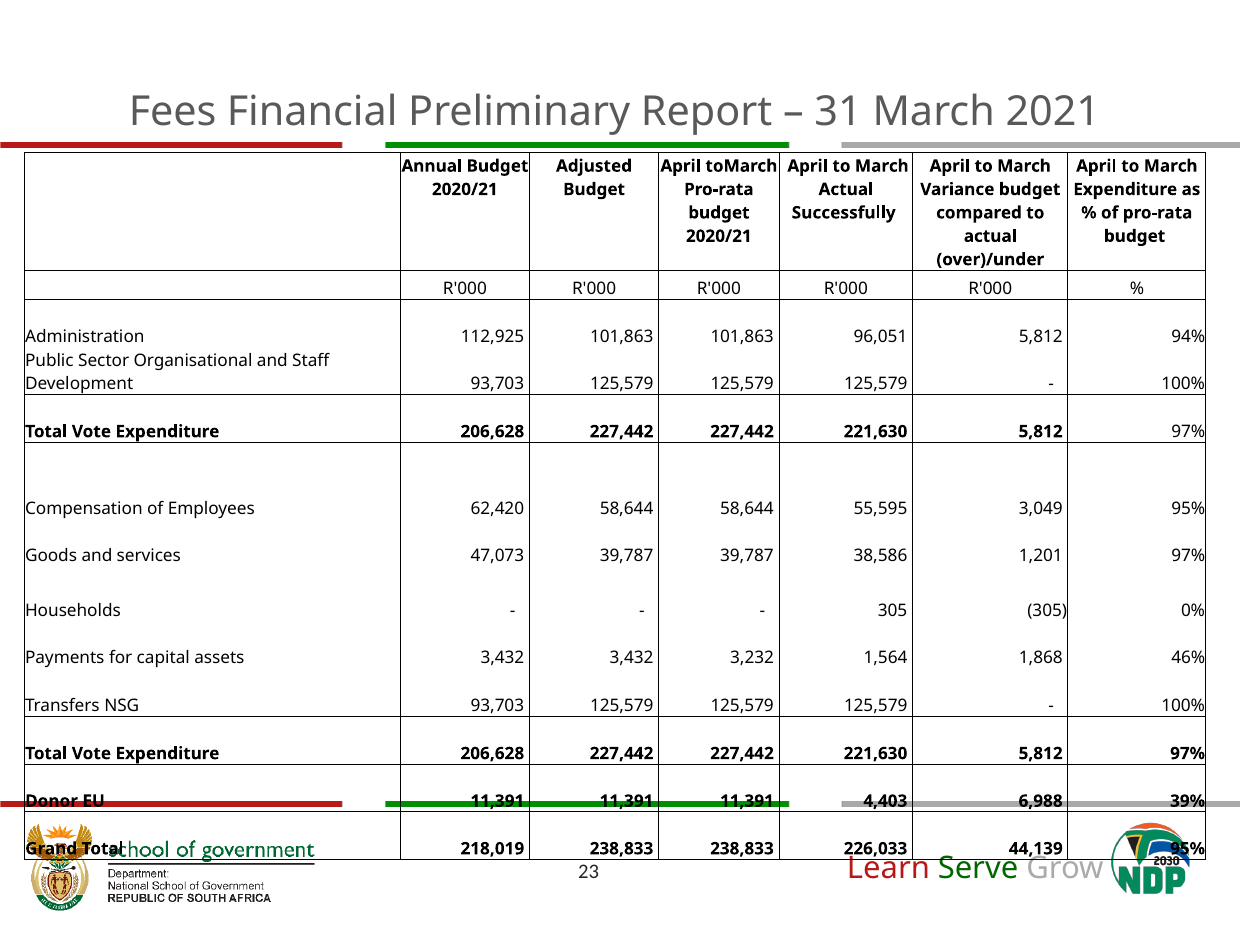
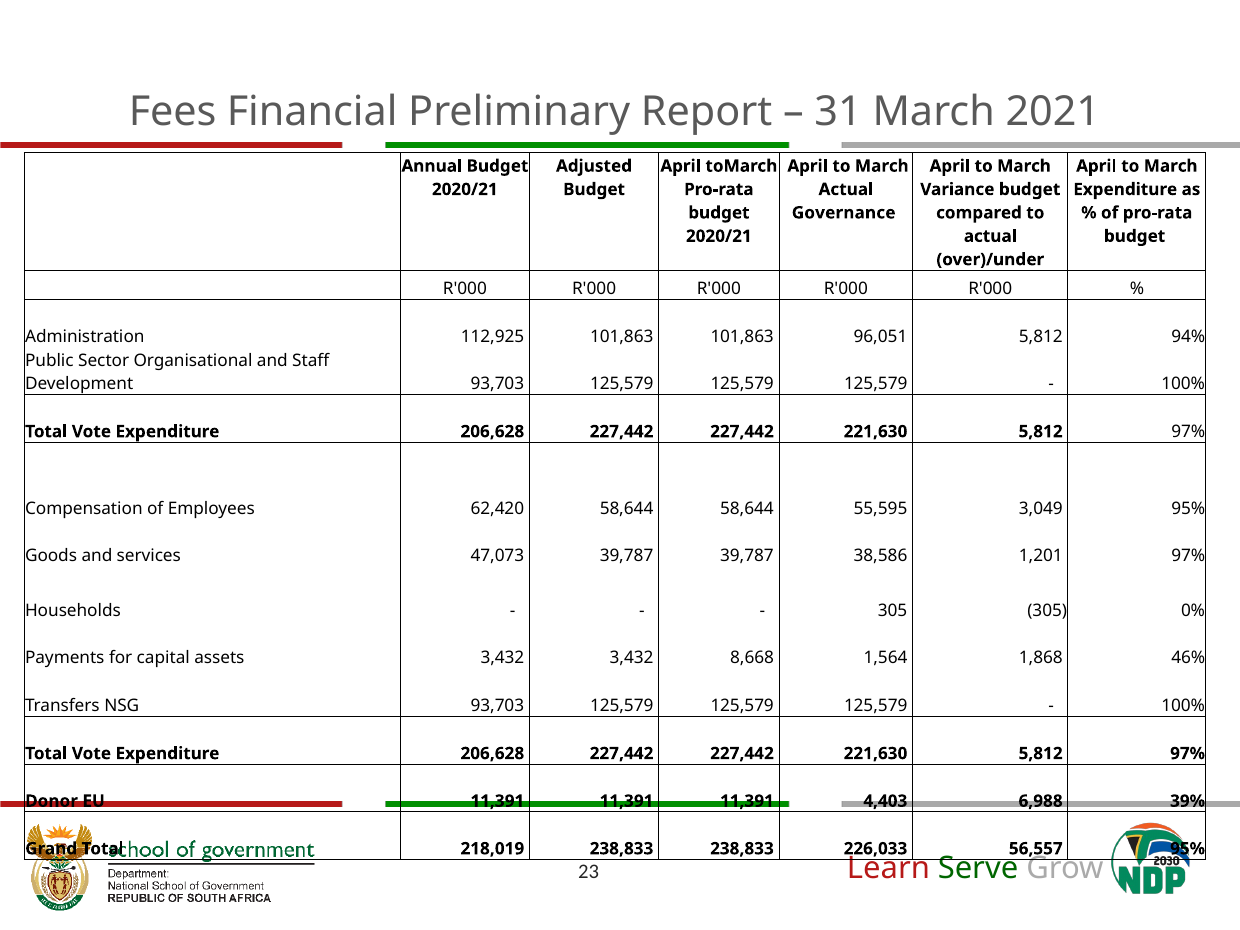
Successfully: Successfully -> Governance
3,232: 3,232 -> 8,668
44,139: 44,139 -> 56,557
